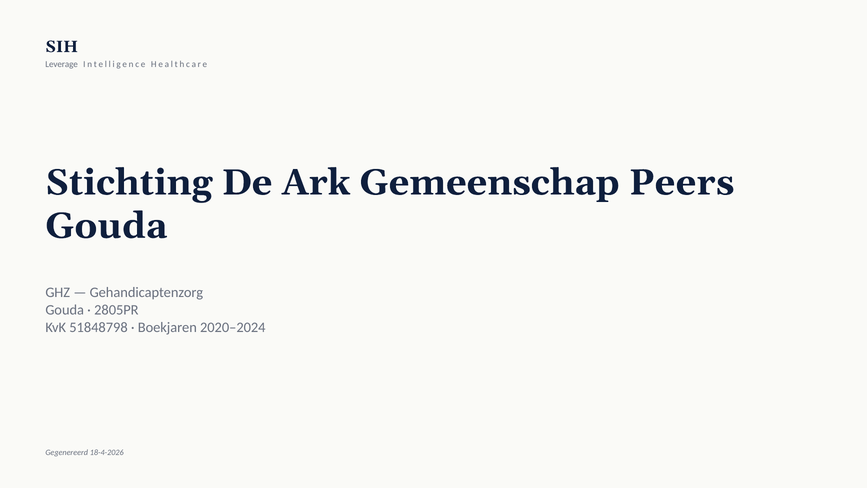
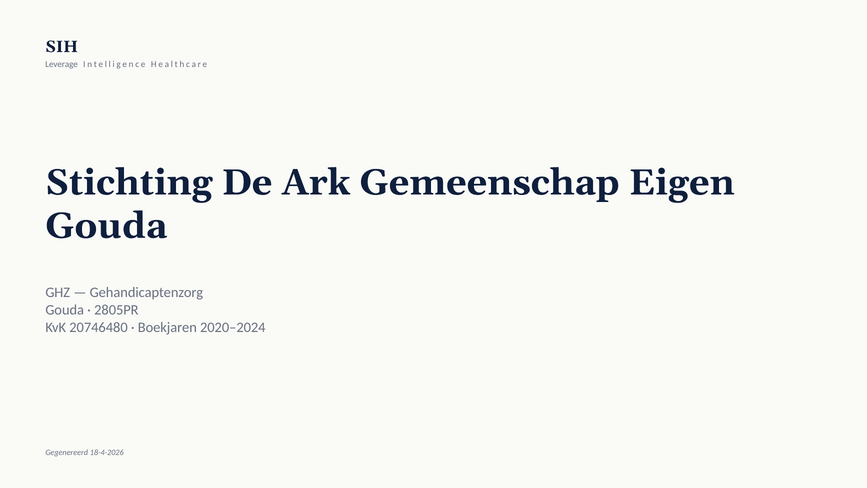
Peers: Peers -> Eigen
51848798: 51848798 -> 20746480
